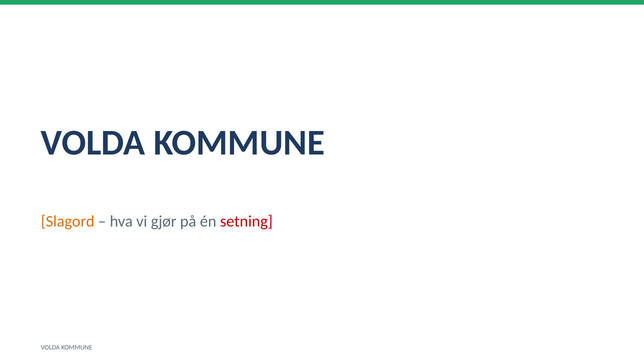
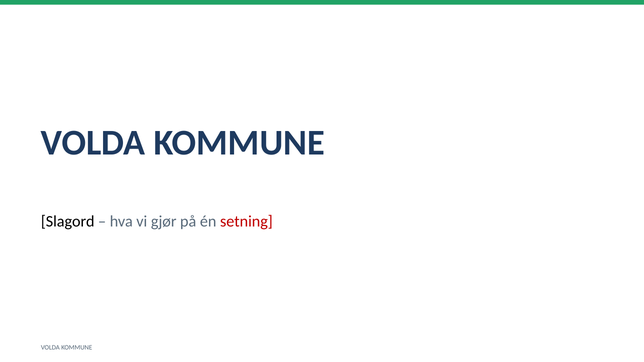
Slagord colour: orange -> black
